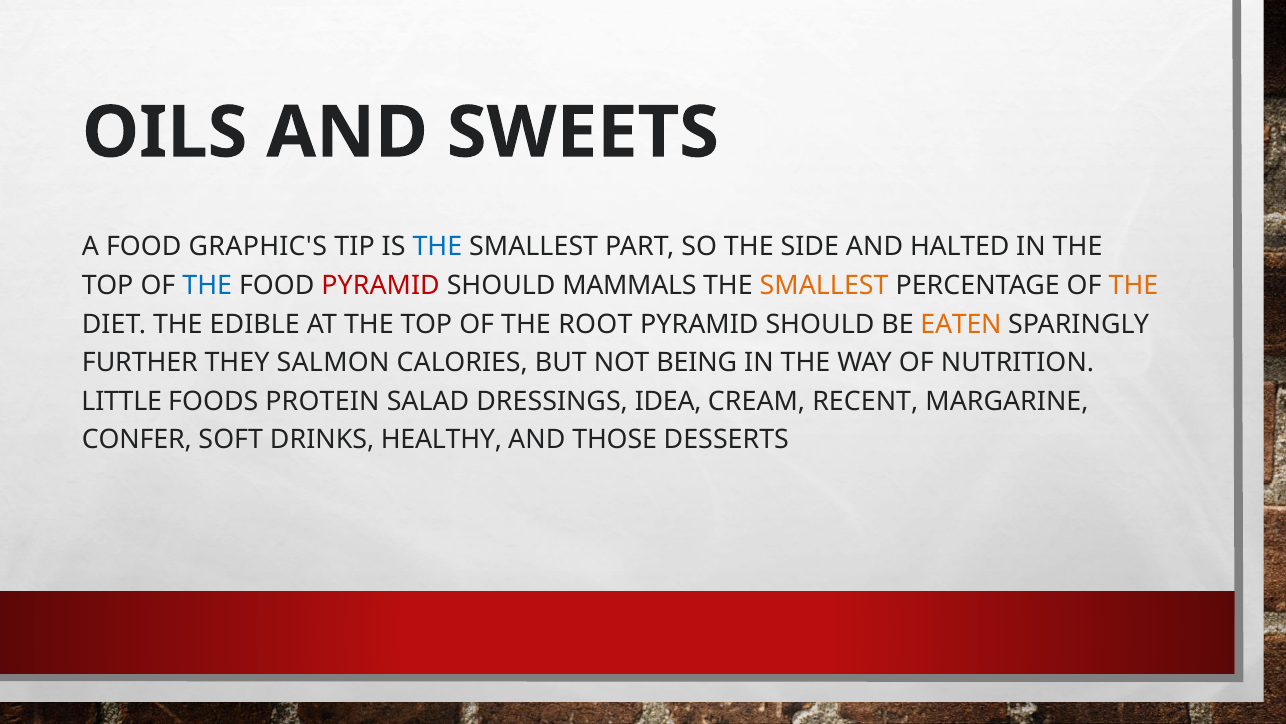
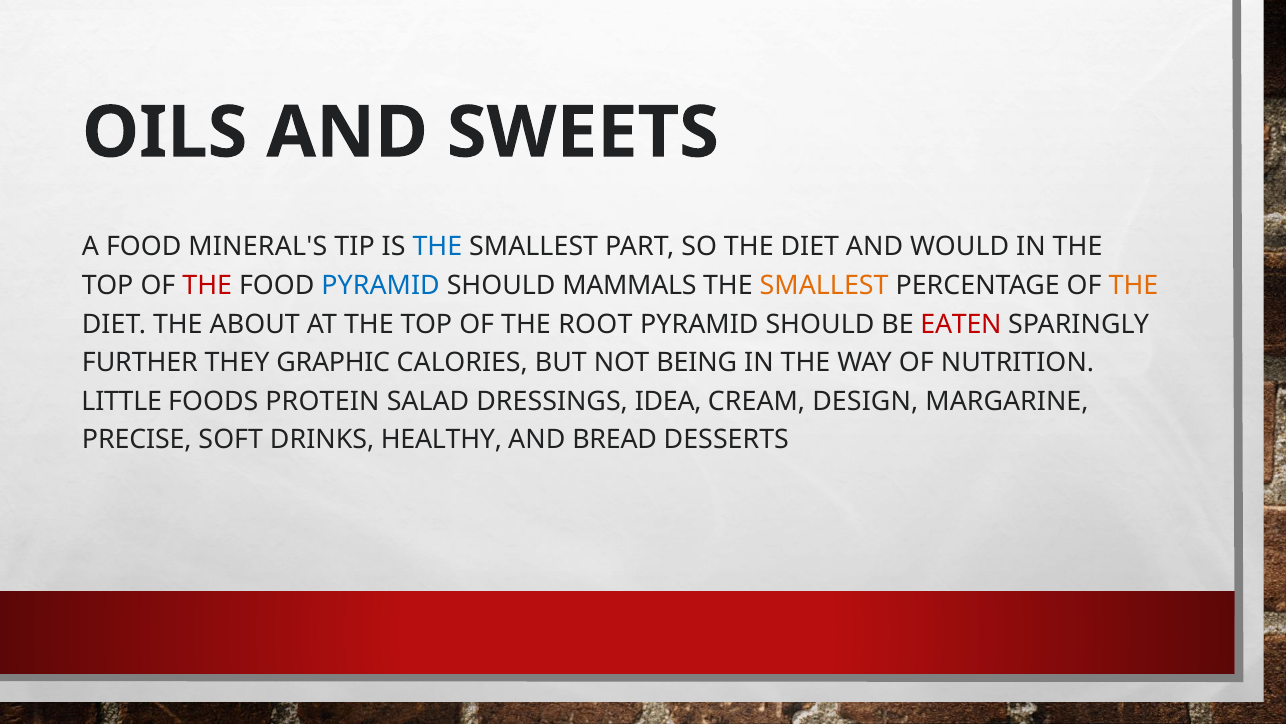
GRAPHIC'S: GRAPHIC'S -> MINERAL'S
SO THE SIDE: SIDE -> DIET
HALTED: HALTED -> WOULD
THE at (207, 285) colour: blue -> red
PYRAMID at (381, 285) colour: red -> blue
EDIBLE: EDIBLE -> ABOUT
EATEN colour: orange -> red
SALMON: SALMON -> GRAPHIC
RECENT: RECENT -> DESIGN
CONFER: CONFER -> PRECISE
THOSE: THOSE -> BREAD
